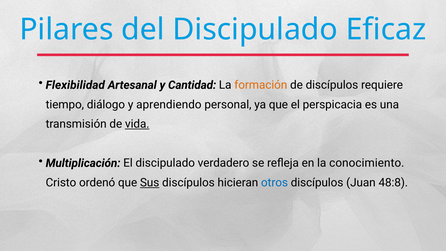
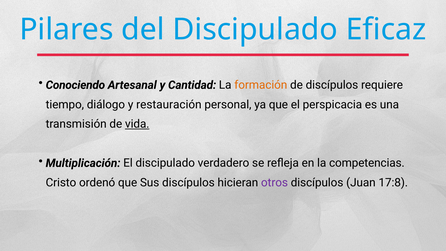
Flexibilidad: Flexibilidad -> Conociendo
aprendiendo: aprendiendo -> restauración
conocimiento: conocimiento -> competencias
Sus underline: present -> none
otros colour: blue -> purple
48:8: 48:8 -> 17:8
